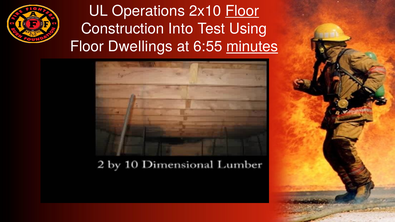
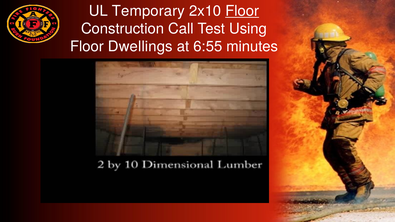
Operations: Operations -> Temporary
Into: Into -> Call
minutes underline: present -> none
